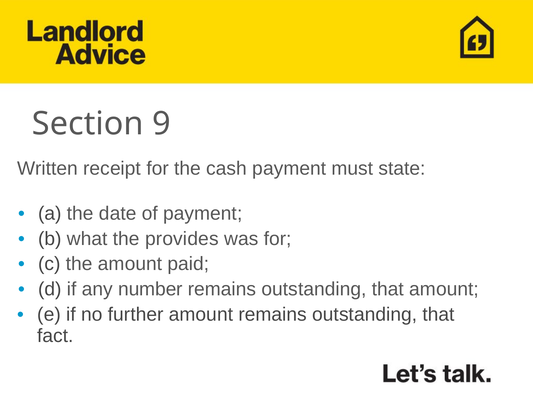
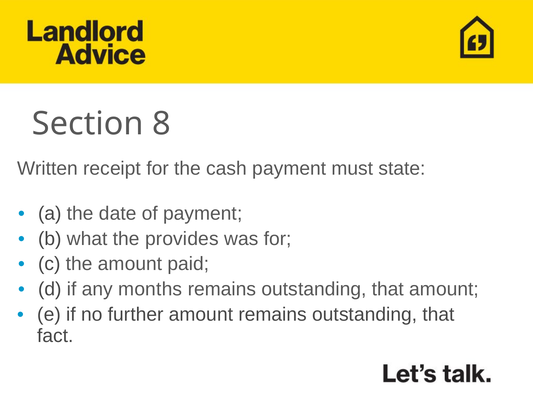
9: 9 -> 8
number: number -> months
